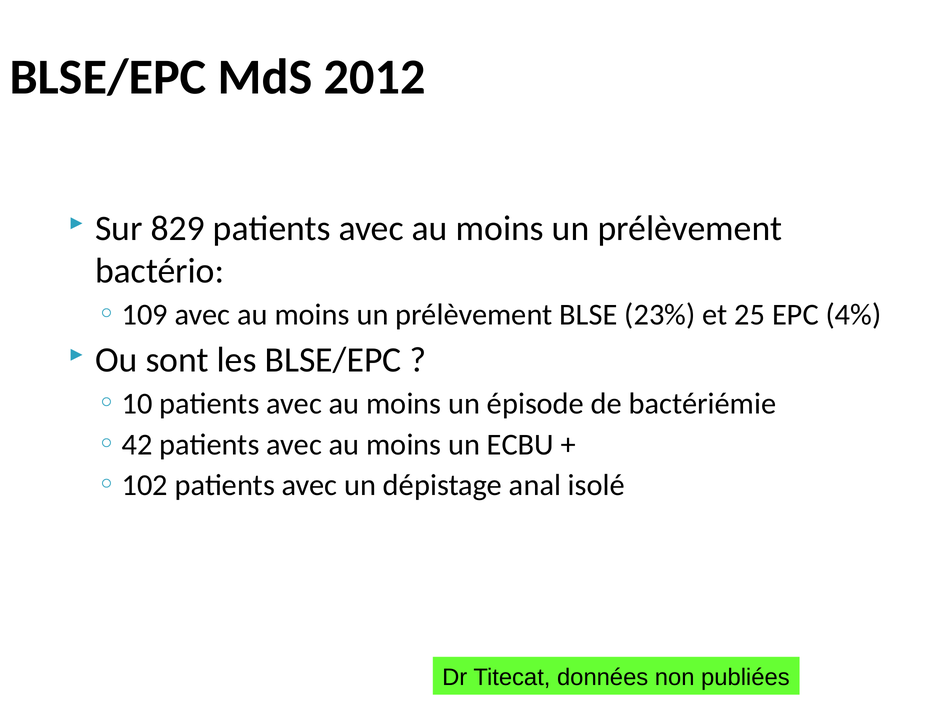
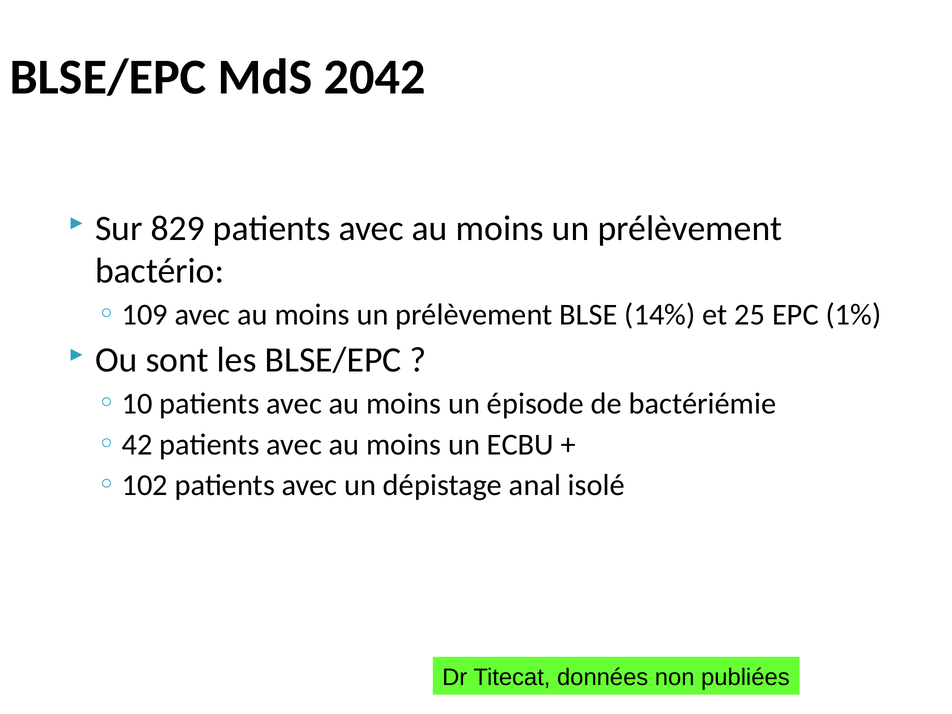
2012: 2012 -> 2042
23%: 23% -> 14%
4%: 4% -> 1%
